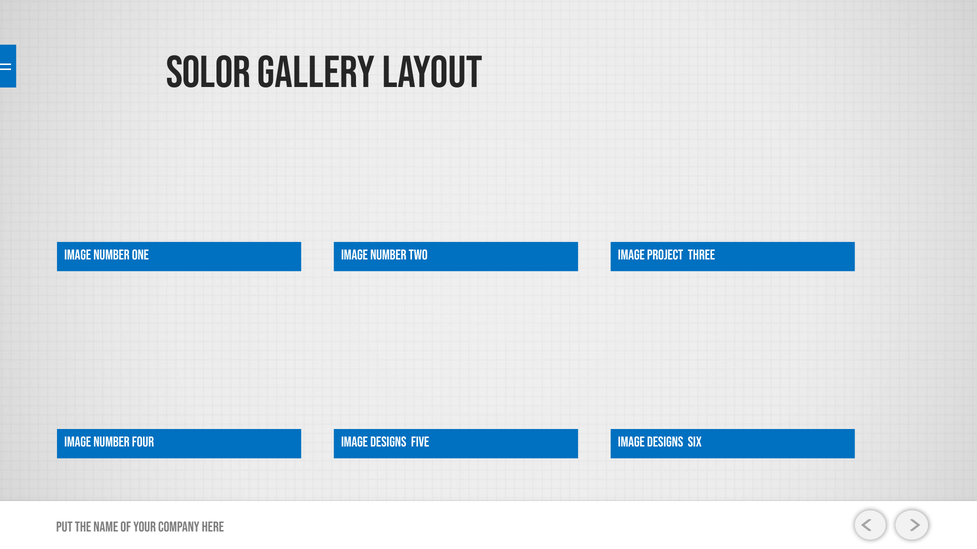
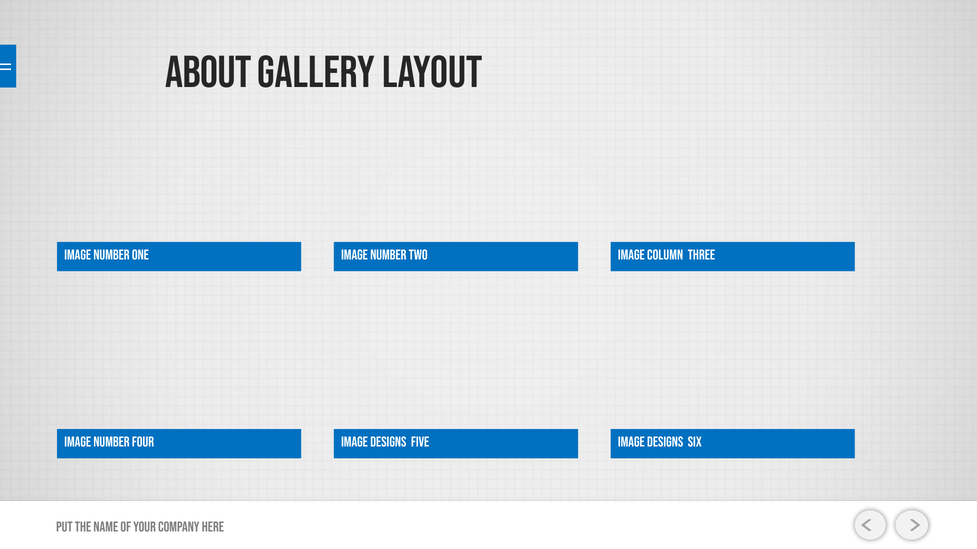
SOLOR: SOLOR -> ABOUT
PROJECT: PROJECT -> COLUMN
